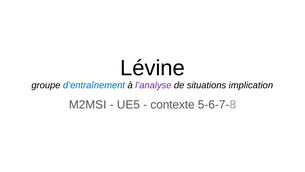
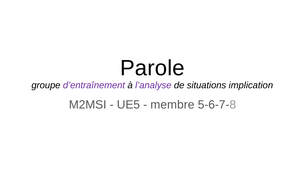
Lévine: Lévine -> Parole
d’entraînement colour: blue -> purple
contexte: contexte -> membre
